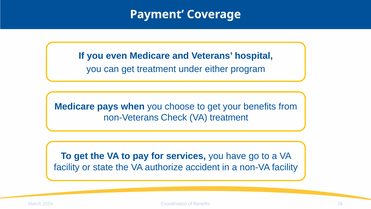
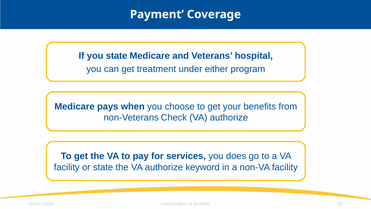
you even: even -> state
treatment at (229, 117): treatment -> authorize
have: have -> does
accident: accident -> keyword
